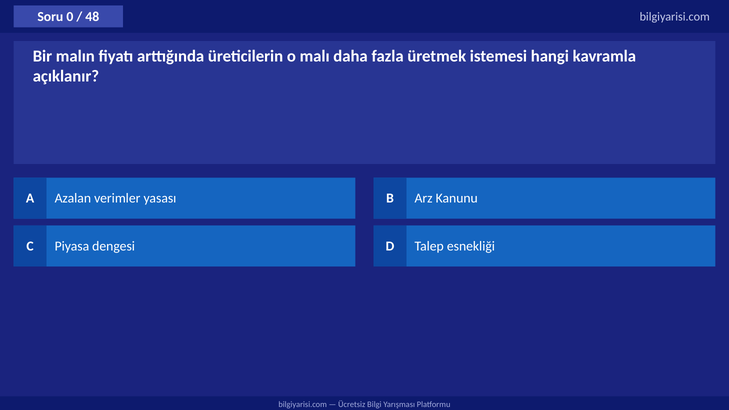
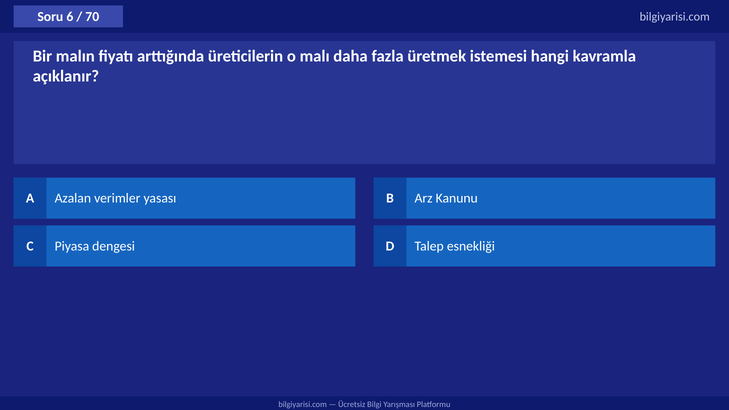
0: 0 -> 6
48: 48 -> 70
